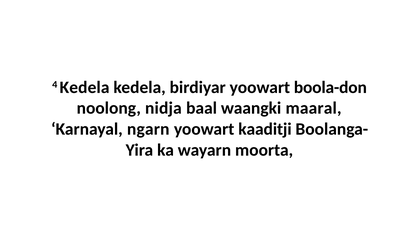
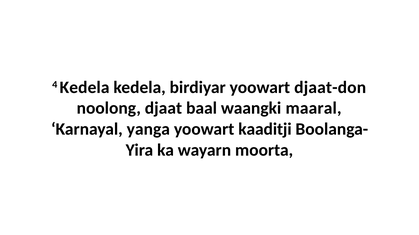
boola-don: boola-don -> djaat-don
nidja: nidja -> djaat
ngarn: ngarn -> yanga
